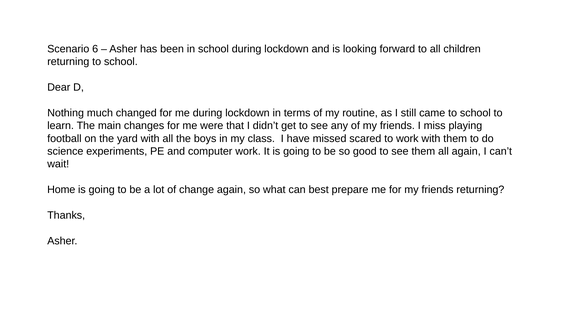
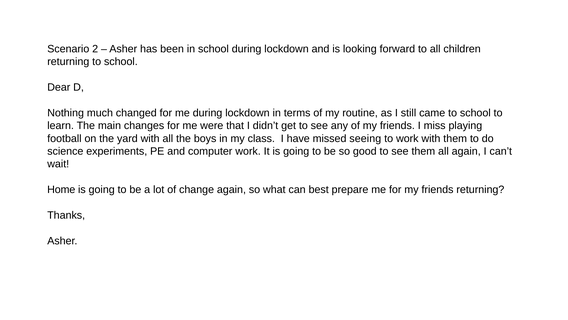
6: 6 -> 2
scared: scared -> seeing
